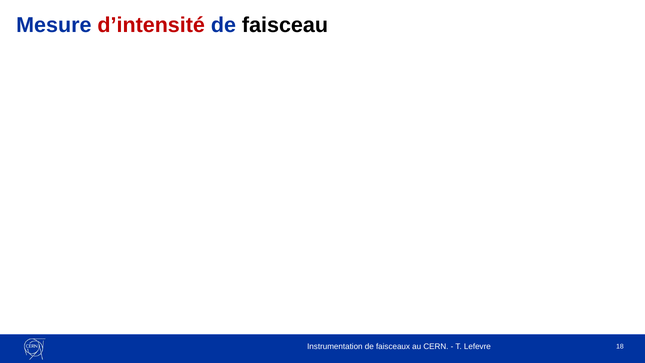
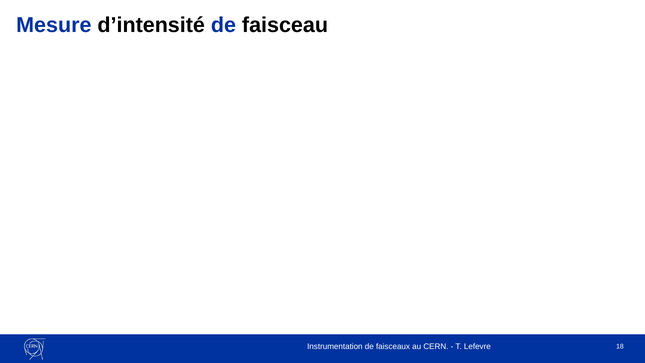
d’intensité colour: red -> black
